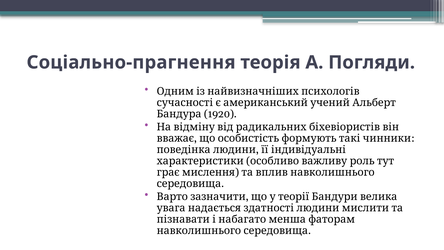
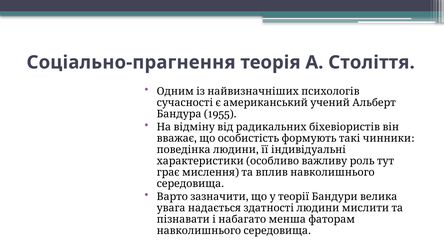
Погляди: Погляди -> Століття
1920: 1920 -> 1955
